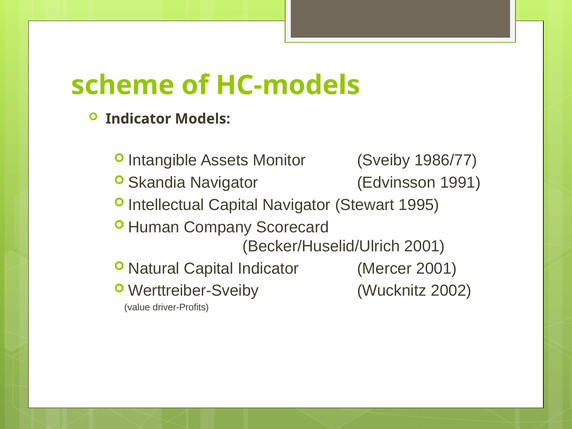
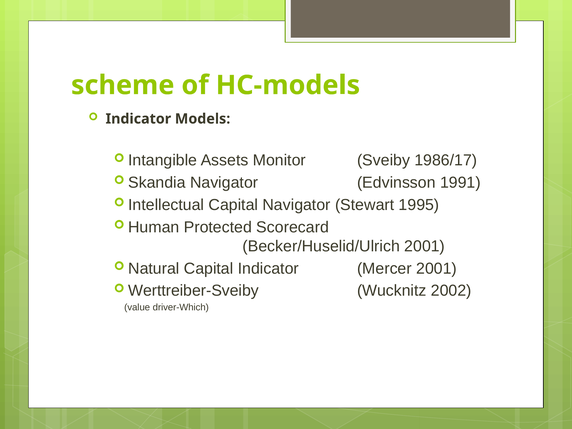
1986/77: 1986/77 -> 1986/17
Company: Company -> Protected
driver-Profits: driver-Profits -> driver-Which
